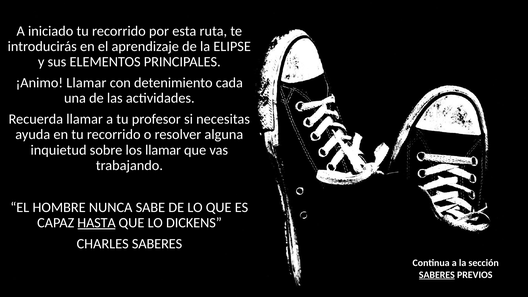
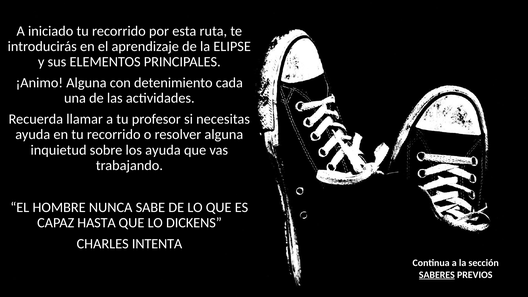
¡Animo Llamar: Llamar -> Alguna
los llamar: llamar -> ayuda
HASTA underline: present -> none
CHARLES SABERES: SABERES -> INTENTA
